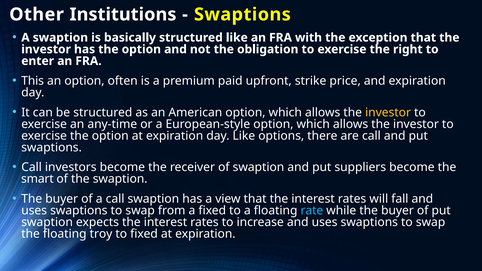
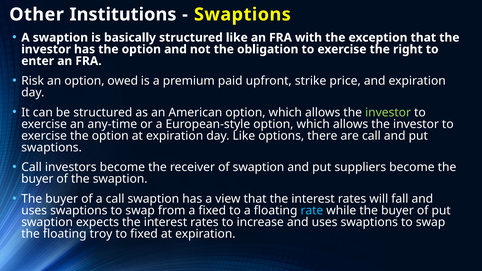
This: This -> Risk
often: often -> owed
investor at (388, 112) colour: yellow -> light green
smart at (37, 179): smart -> buyer
